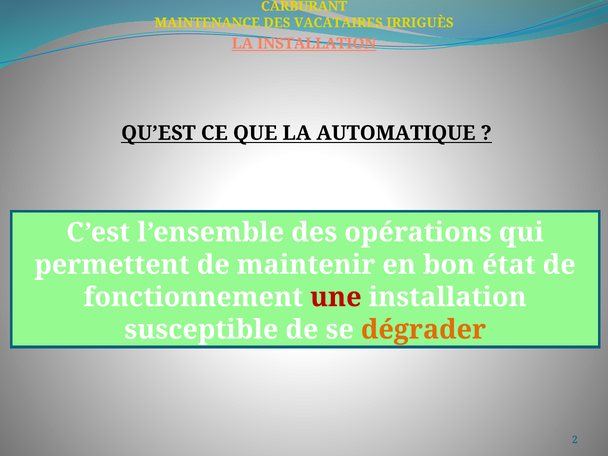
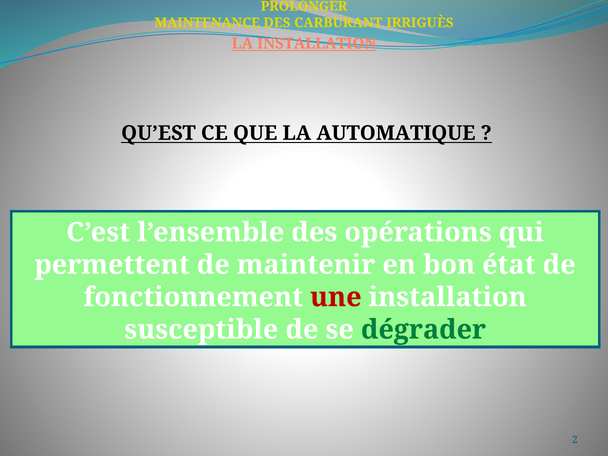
CARBURANT: CARBURANT -> PROLONGER
VACATAIRES: VACATAIRES -> CARBURANT
dégrader colour: orange -> green
